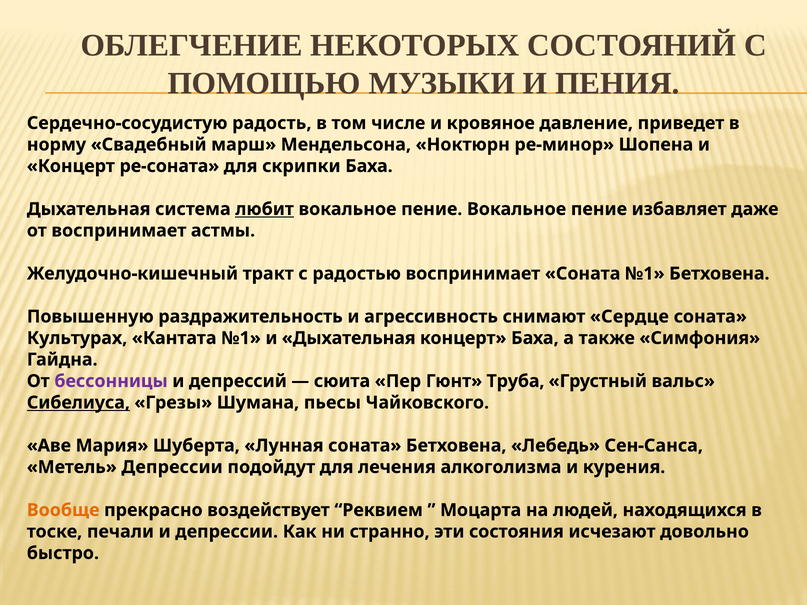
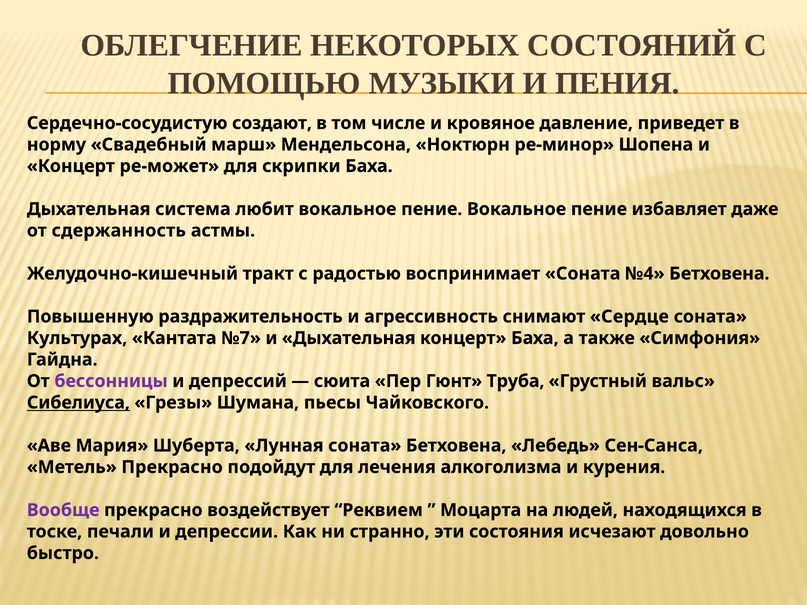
радость: радость -> создают
ре-соната: ре-соната -> ре-может
любит underline: present -> none
от воспринимает: воспринимает -> сдержанность
Соната №1: №1 -> №4
Кантата №1: №1 -> №7
Метель Депрессии: Депрессии -> Прекрасно
Вообще colour: orange -> purple
